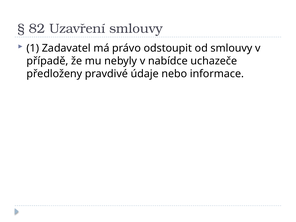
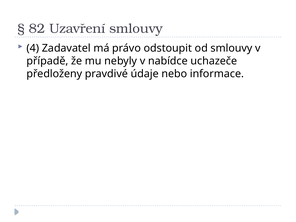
1: 1 -> 4
